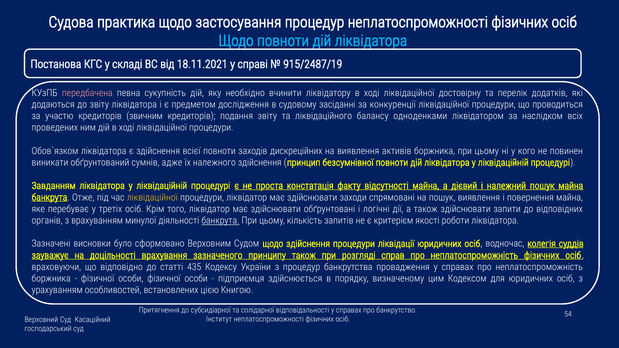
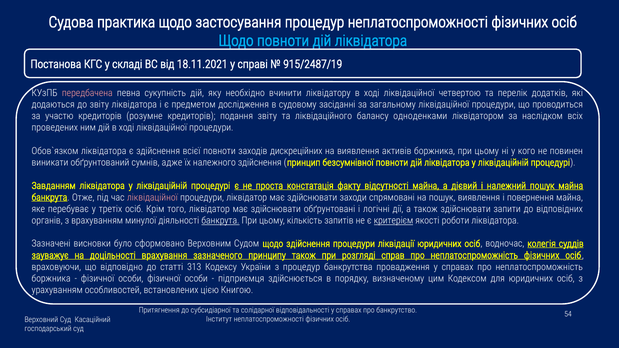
достовірну: достовірну -> четвертою
конкуренції: конкуренції -> загальному
звичним: звичним -> розумне
ліквідаційної at (152, 197) colour: yellow -> pink
критерієм underline: none -> present
435: 435 -> 313
